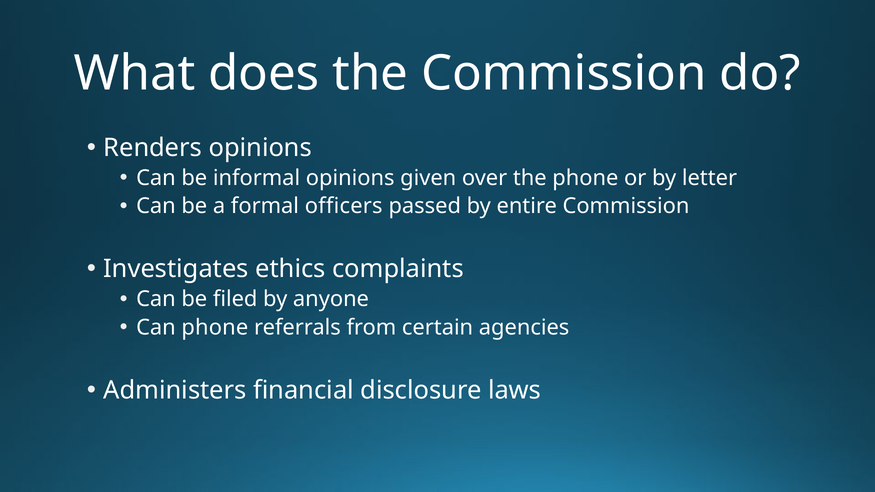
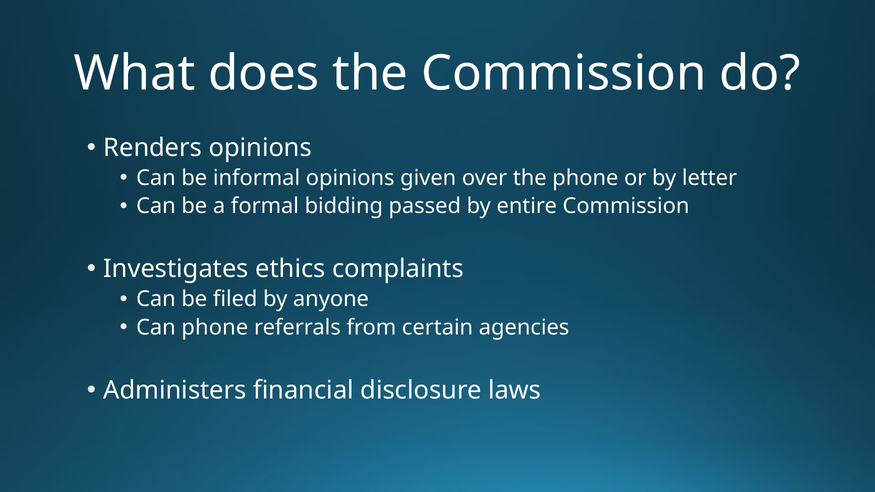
officers: officers -> bidding
